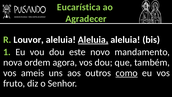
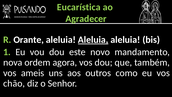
Louvor: Louvor -> Orante
como underline: present -> none
fruto: fruto -> chão
